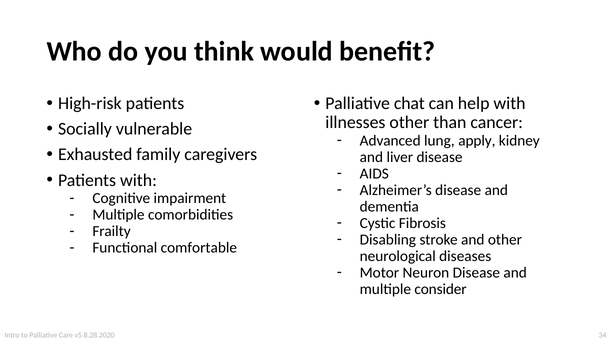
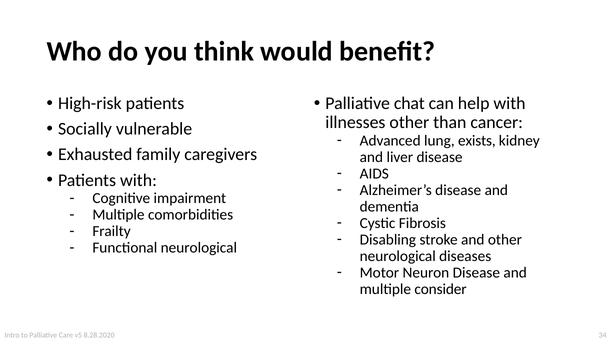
apply: apply -> exists
Functional comfortable: comfortable -> neurological
